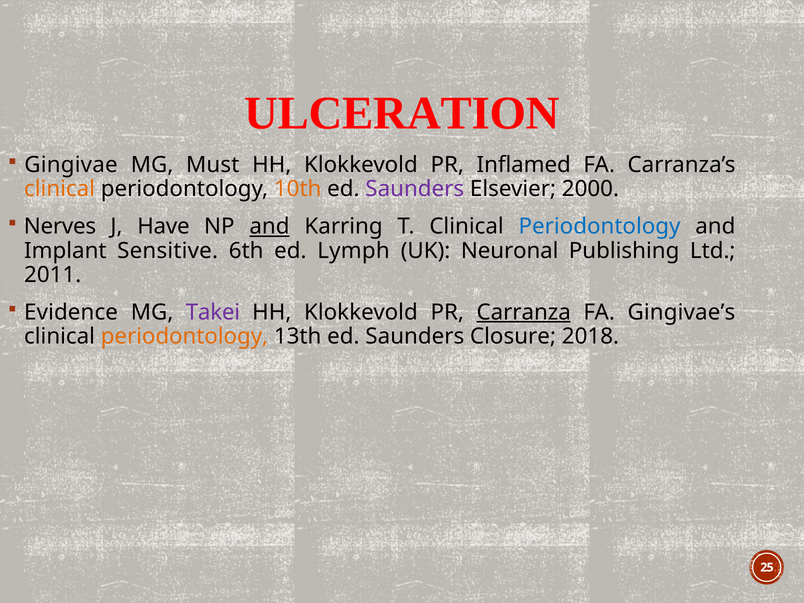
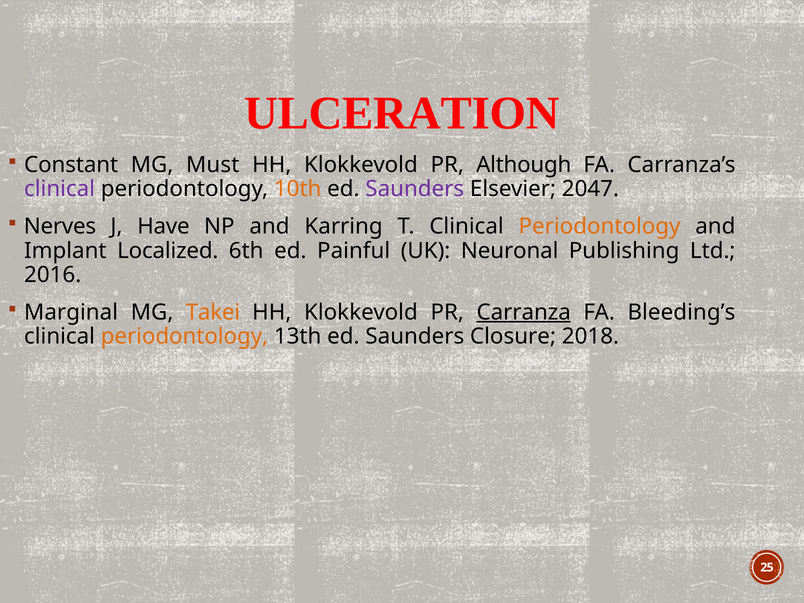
Gingivae: Gingivae -> Constant
Inflamed: Inflamed -> Although
clinical at (60, 189) colour: orange -> purple
2000: 2000 -> 2047
and at (269, 227) underline: present -> none
Periodontology at (600, 227) colour: blue -> orange
Sensitive: Sensitive -> Localized
Lymph: Lymph -> Painful
2011: 2011 -> 2016
Evidence: Evidence -> Marginal
Takei colour: purple -> orange
Gingivae’s: Gingivae’s -> Bleeding’s
